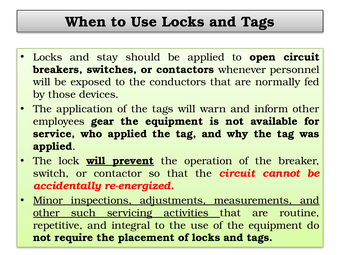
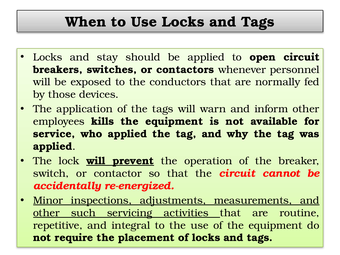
gear: gear -> kills
